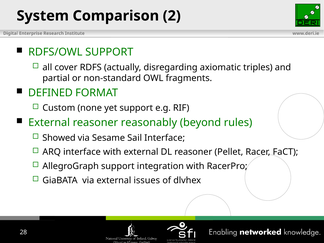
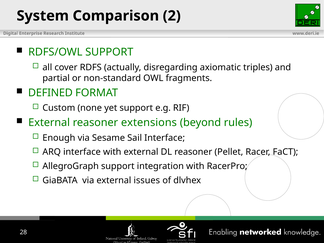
reasonably: reasonably -> extensions
Showed: Showed -> Enough
